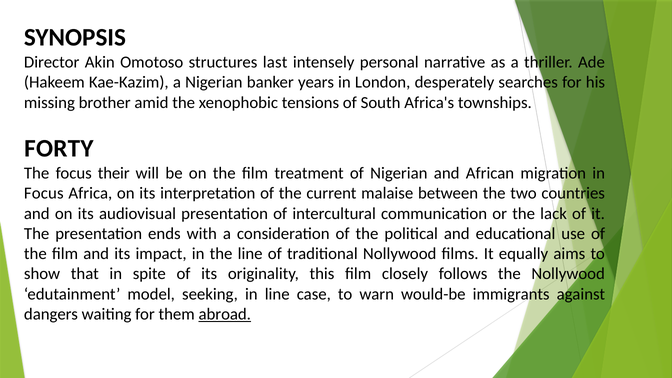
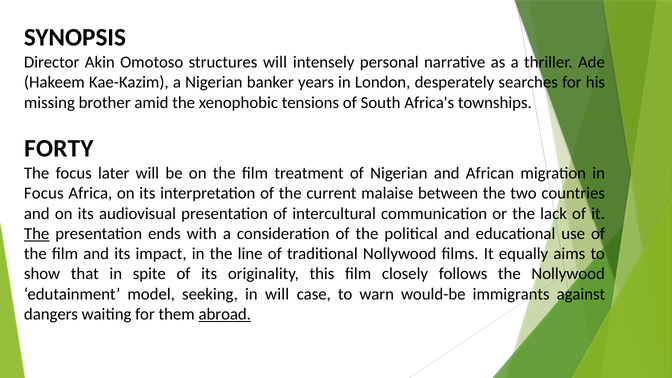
structures last: last -> will
their: their -> later
The at (37, 234) underline: none -> present
in line: line -> will
